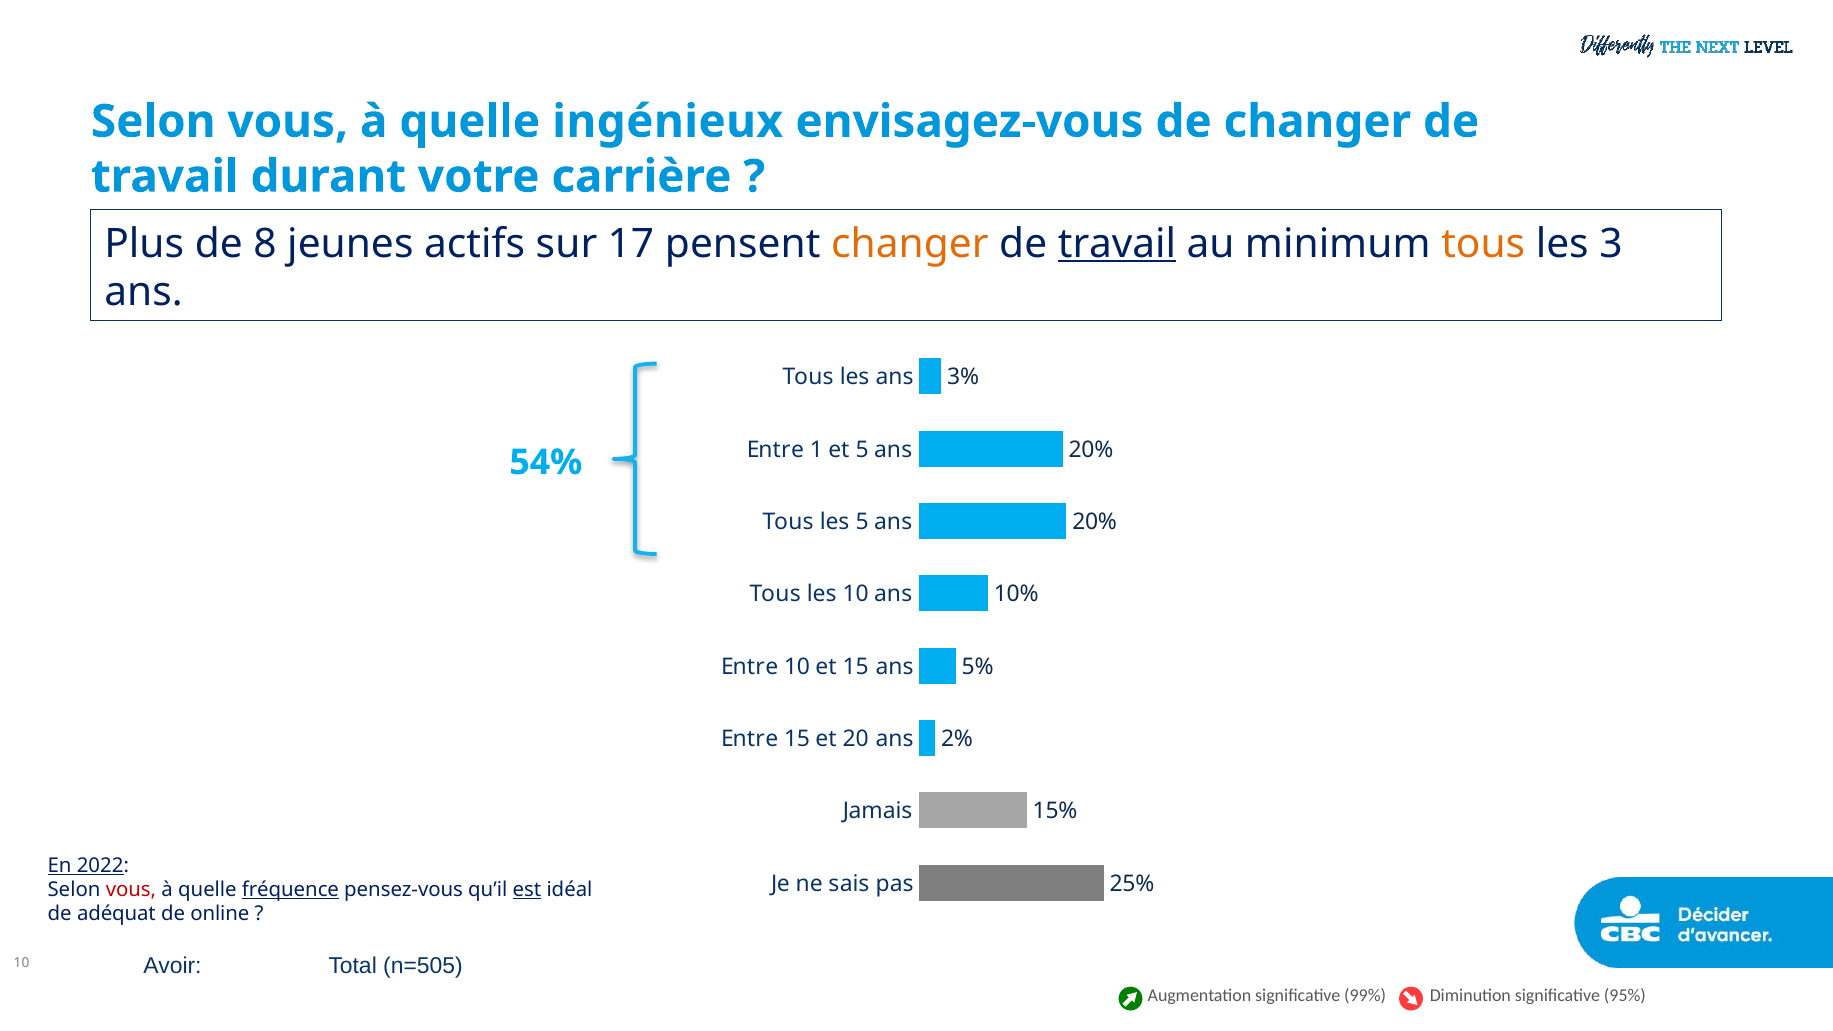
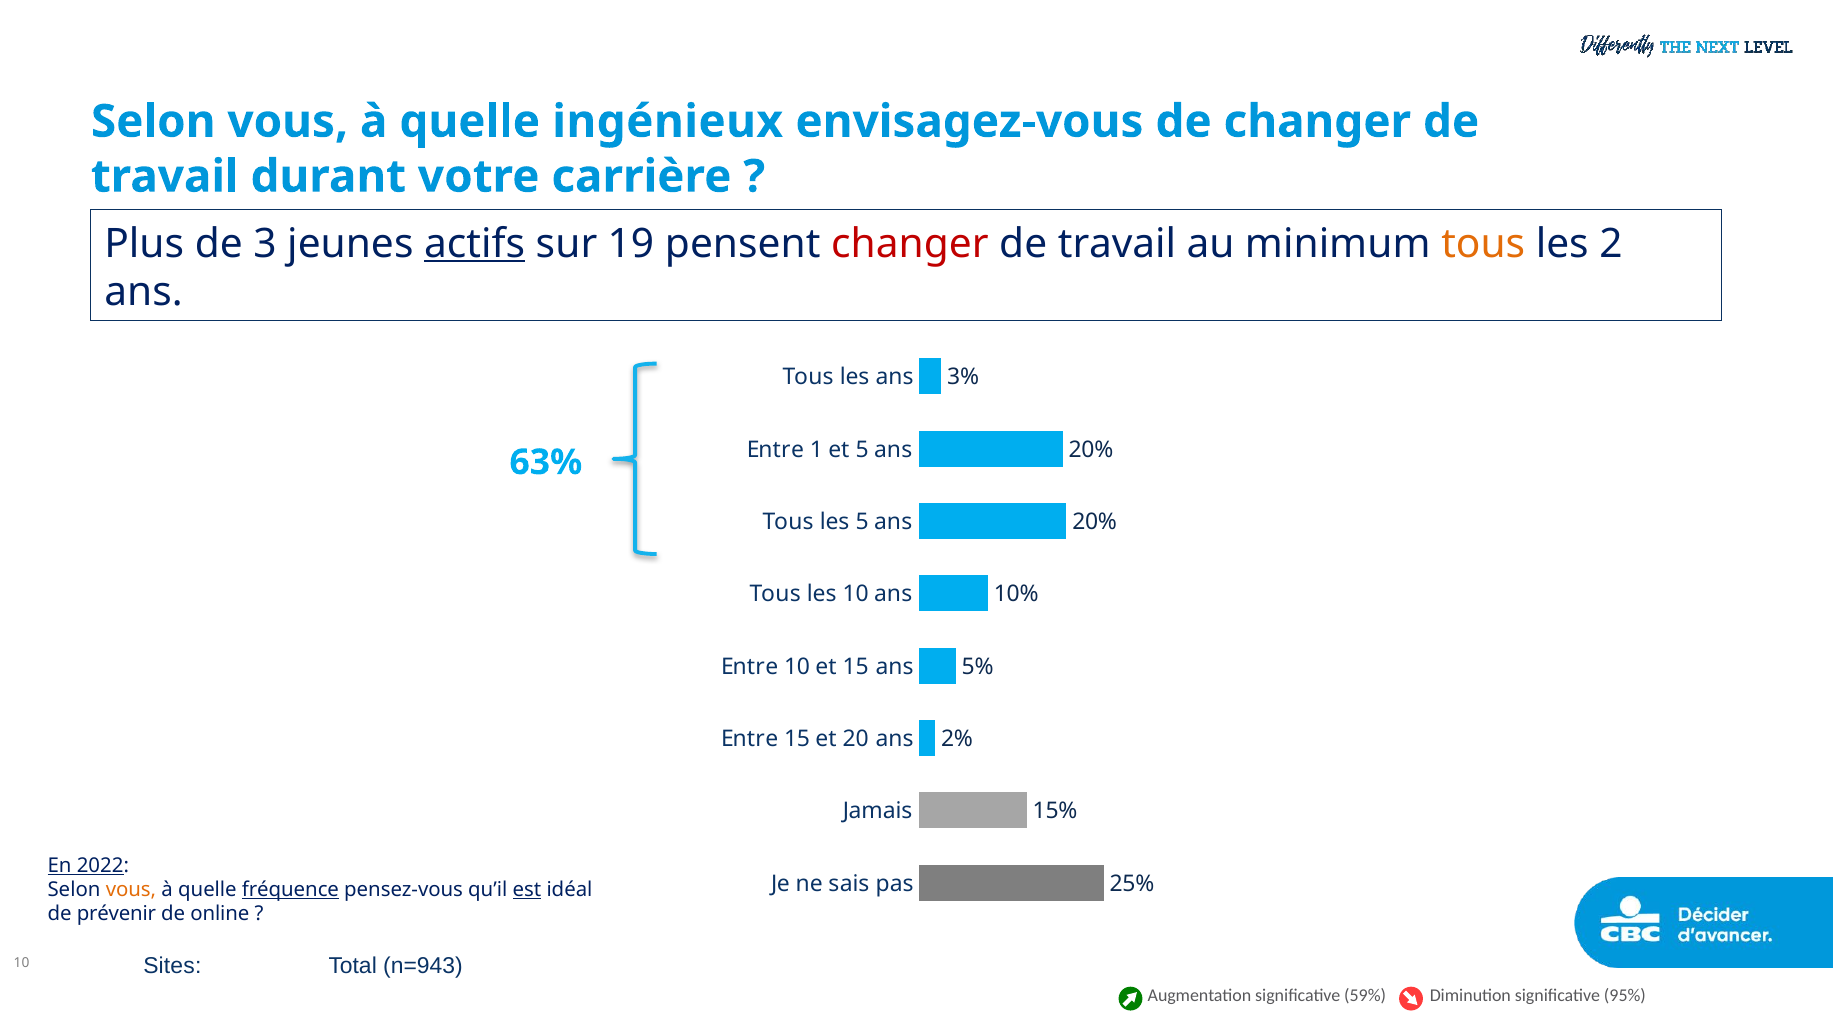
8: 8 -> 3
actifs underline: none -> present
17: 17 -> 19
changer at (910, 244) colour: orange -> red
travail at (1117, 244) underline: present -> none
3: 3 -> 2
54%: 54% -> 63%
vous at (131, 890) colour: red -> orange
adéquat: adéquat -> prévenir
Avoir: Avoir -> Sites
n=505: n=505 -> n=943
99%: 99% -> 59%
